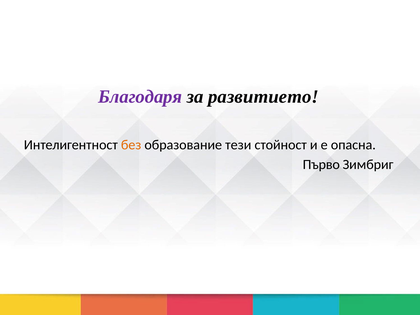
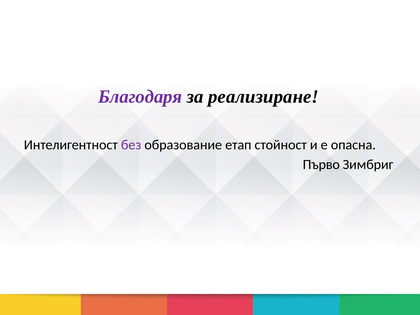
развитието: развитието -> реализиране
без colour: orange -> purple
тези: тези -> етап
